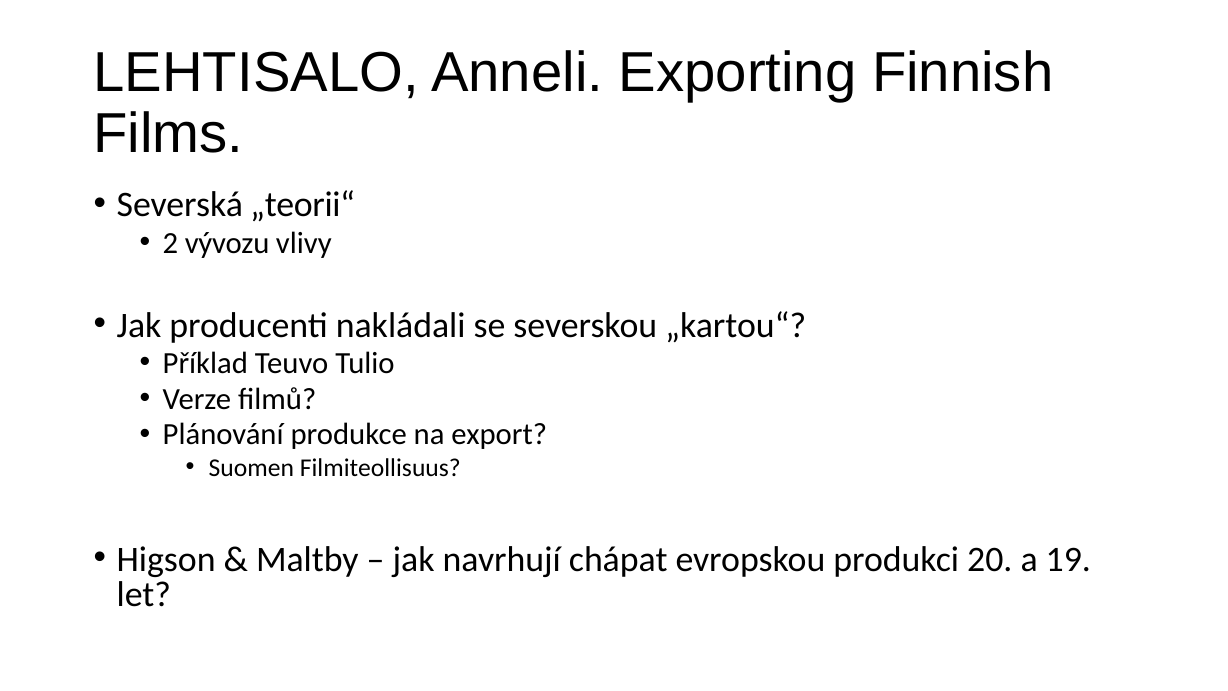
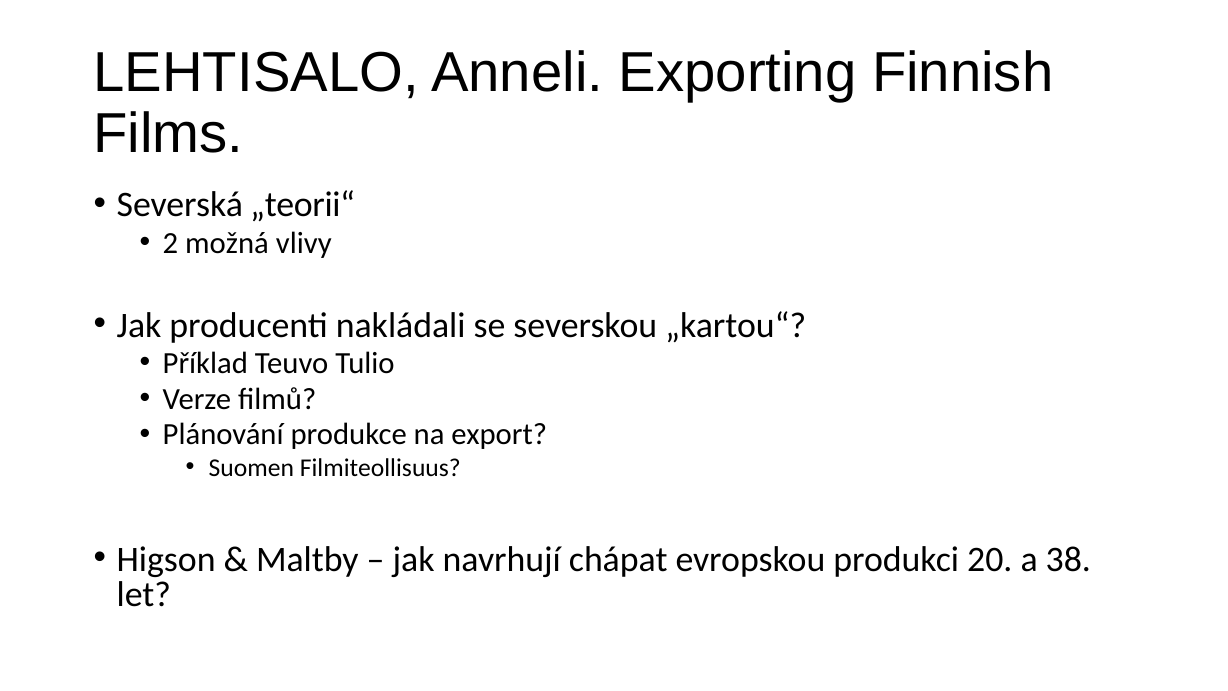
vývozu: vývozu -> možná
19: 19 -> 38
